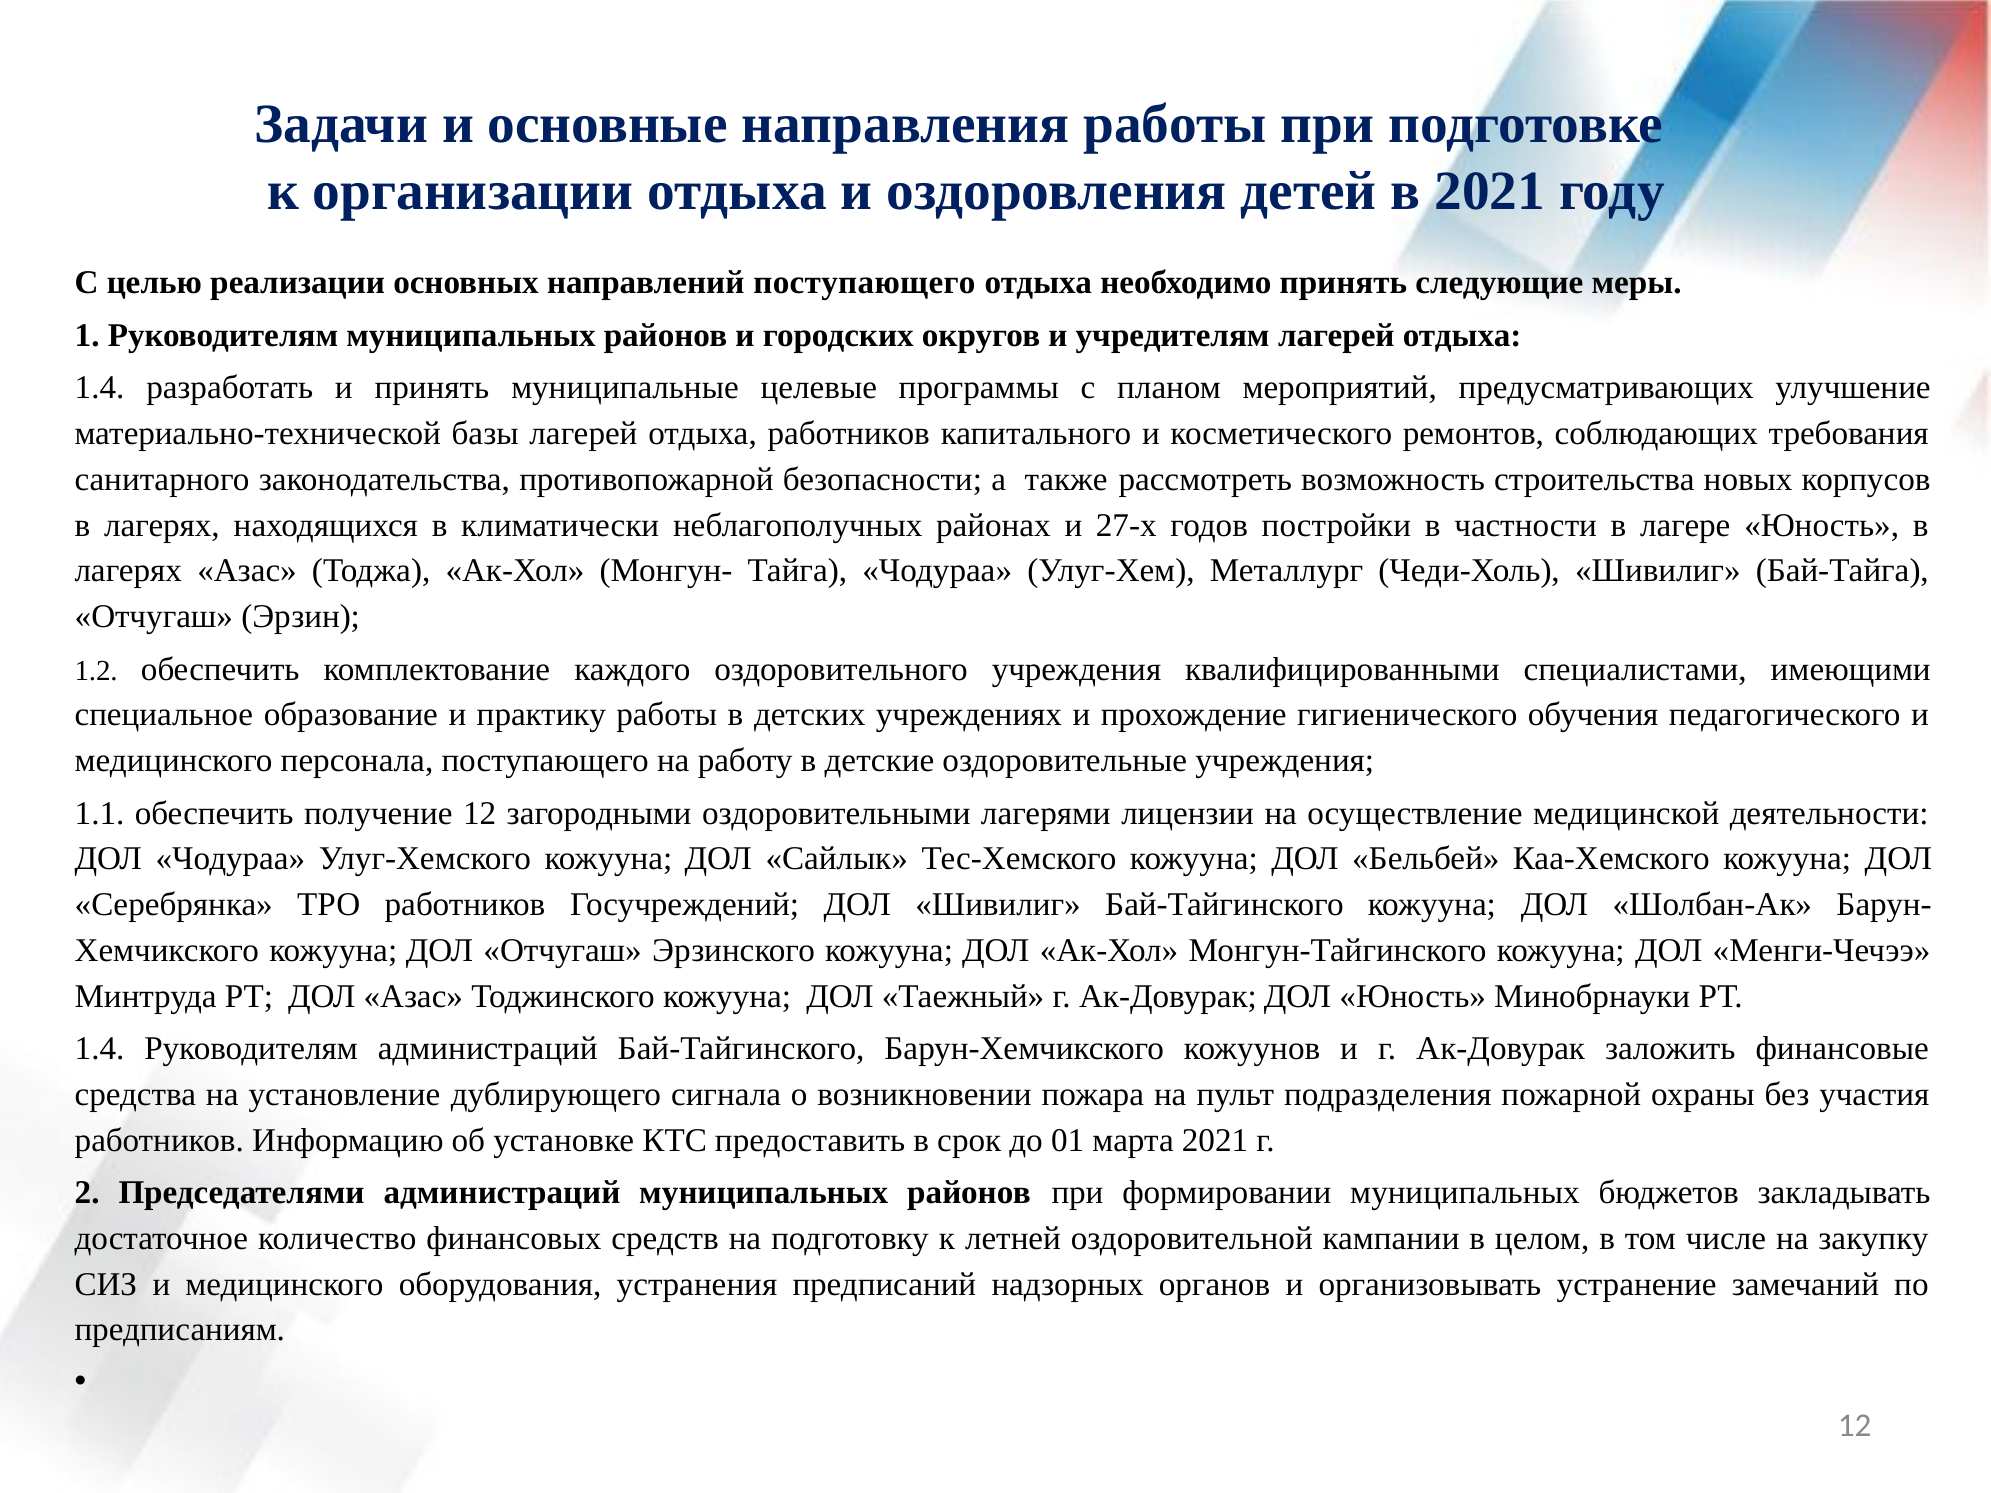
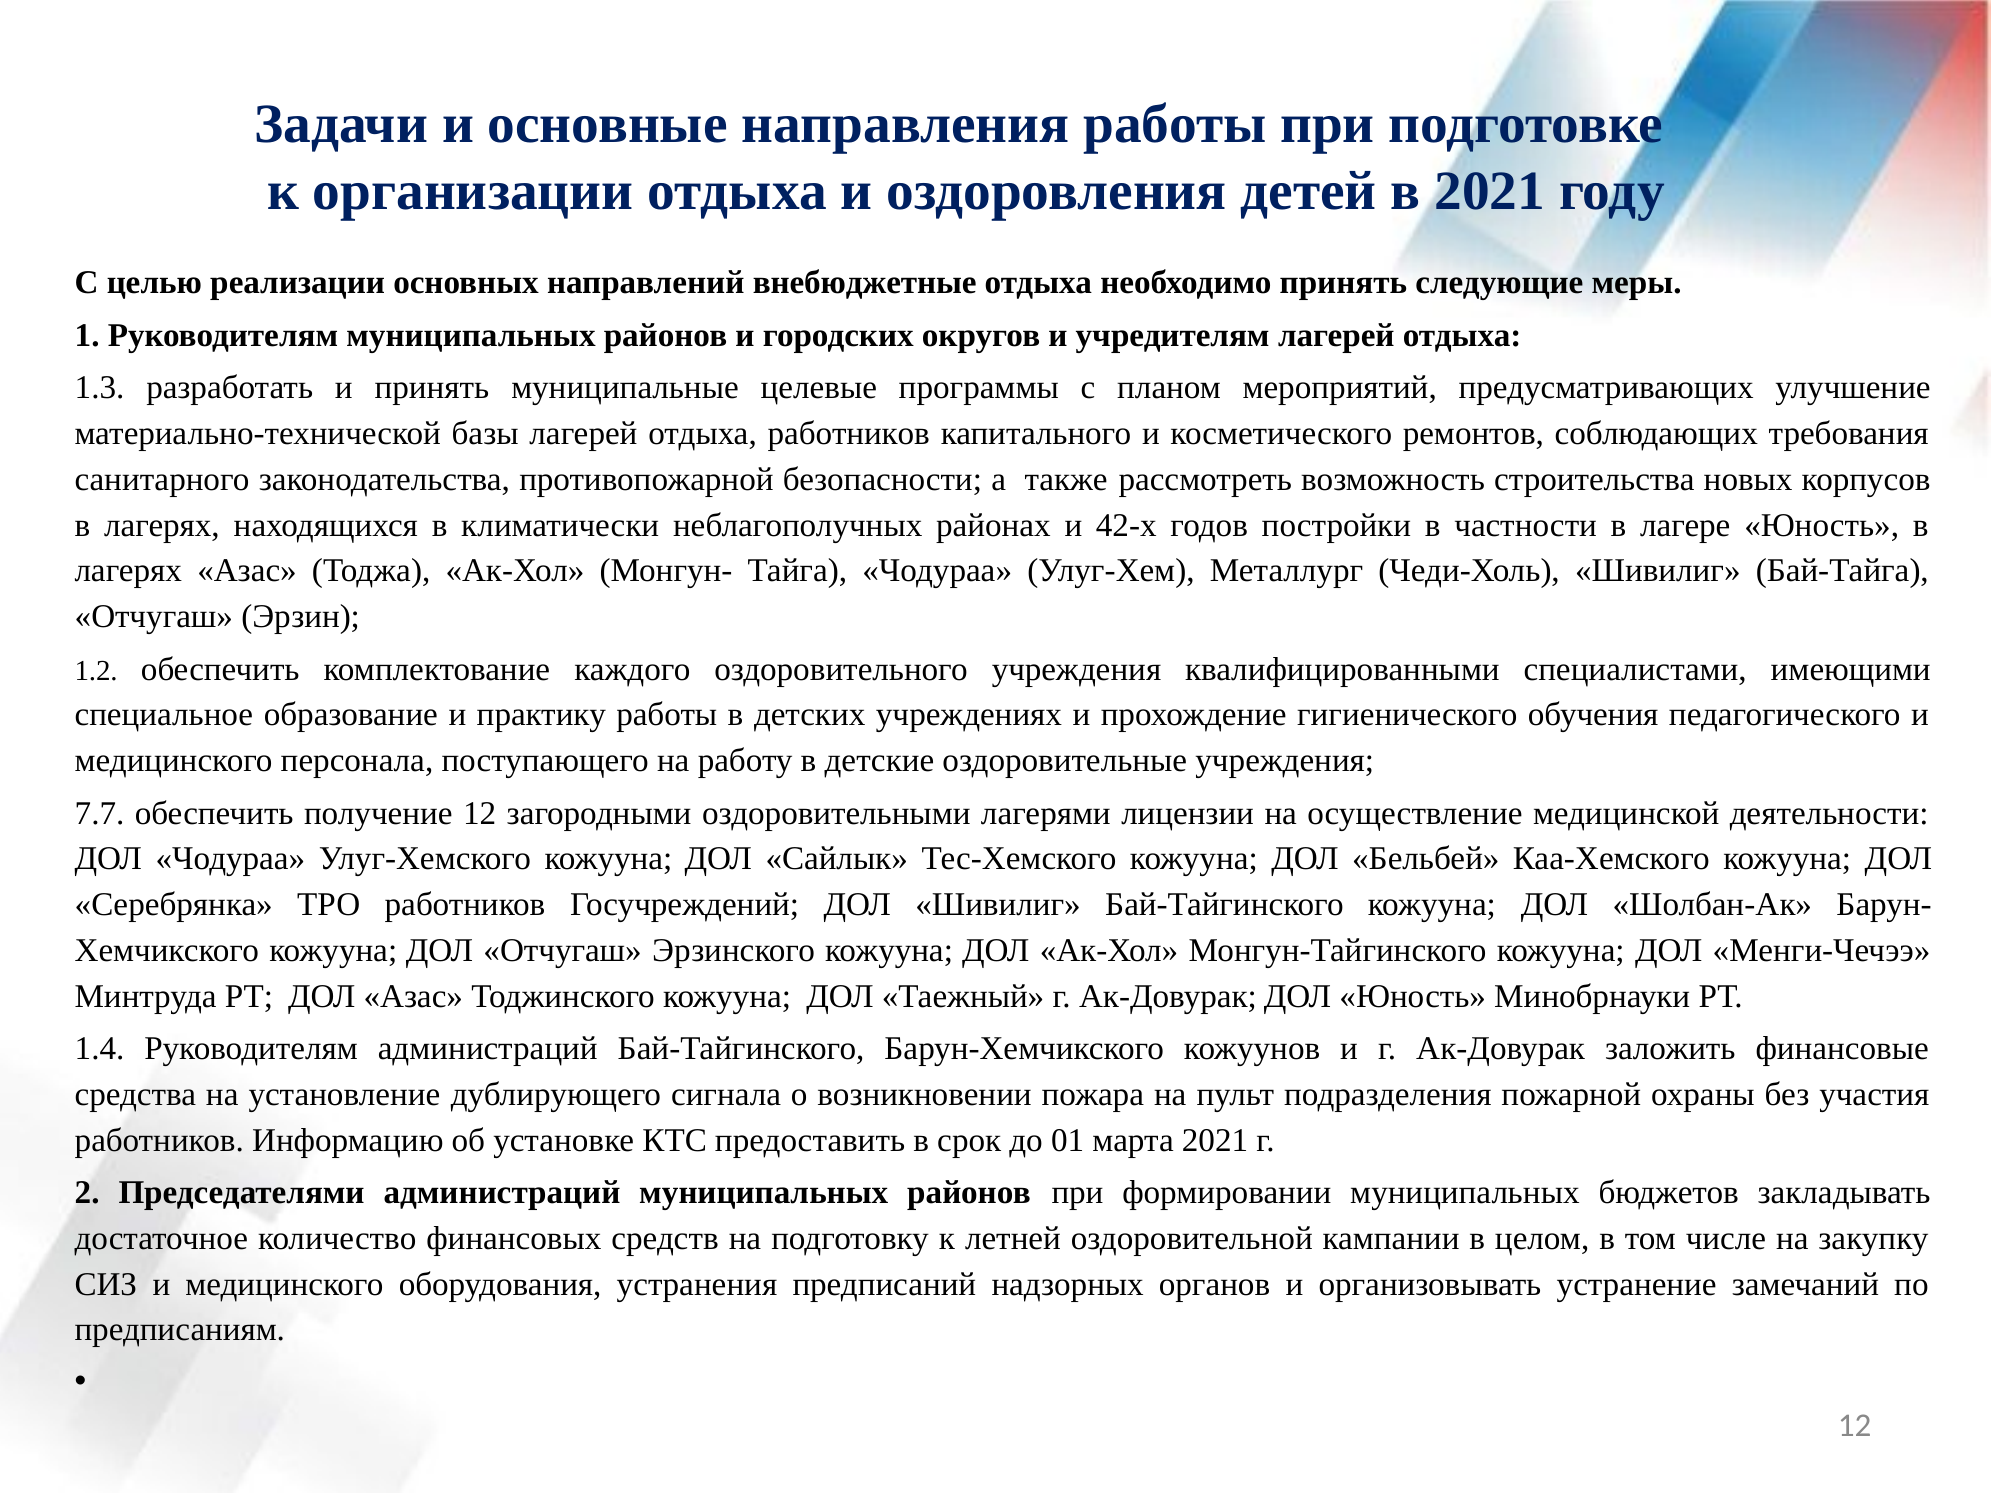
направлений поступающего: поступающего -> внебюджетные
1.4 at (100, 388): 1.4 -> 1.3
27-х: 27-х -> 42-х
1.1: 1.1 -> 7.7
